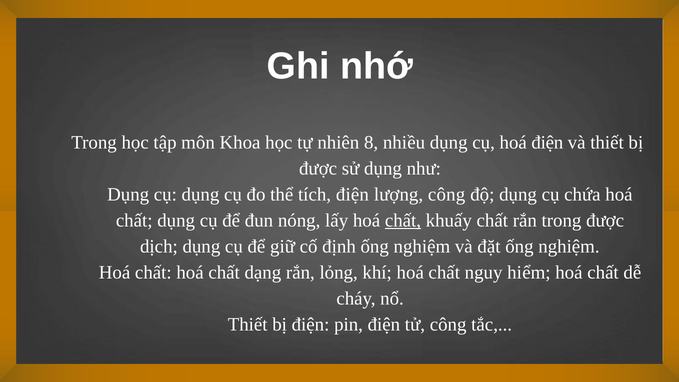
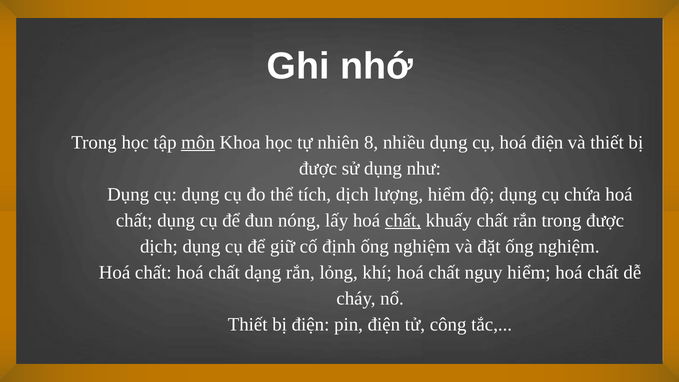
môn underline: none -> present
tích điện: điện -> dịch
lượng công: công -> hiểm
